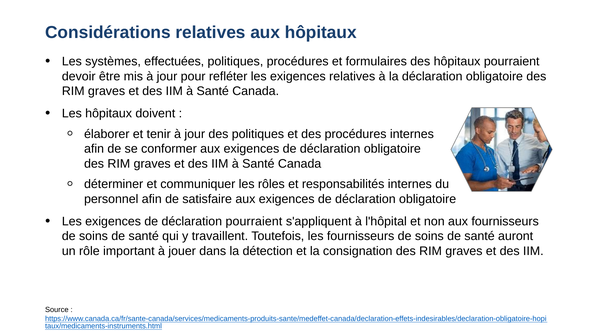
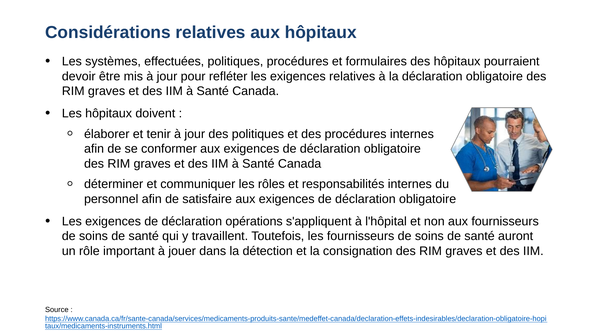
déclaration pourraient: pourraient -> opérations
